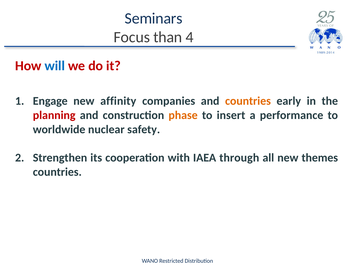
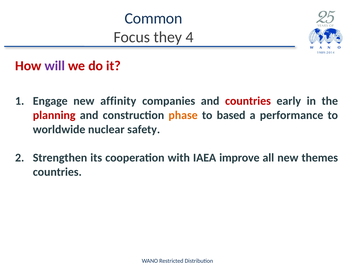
Seminars: Seminars -> Common
than: than -> they
will colour: blue -> purple
countries at (248, 101) colour: orange -> red
insert: insert -> based
through: through -> improve
